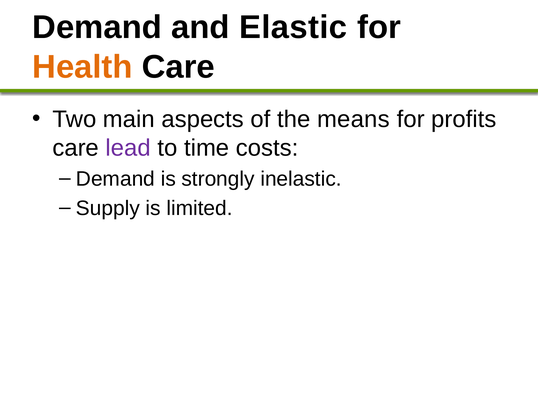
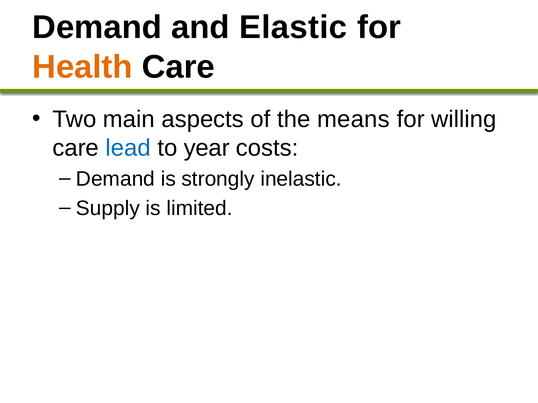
profits: profits -> willing
lead colour: purple -> blue
time: time -> year
